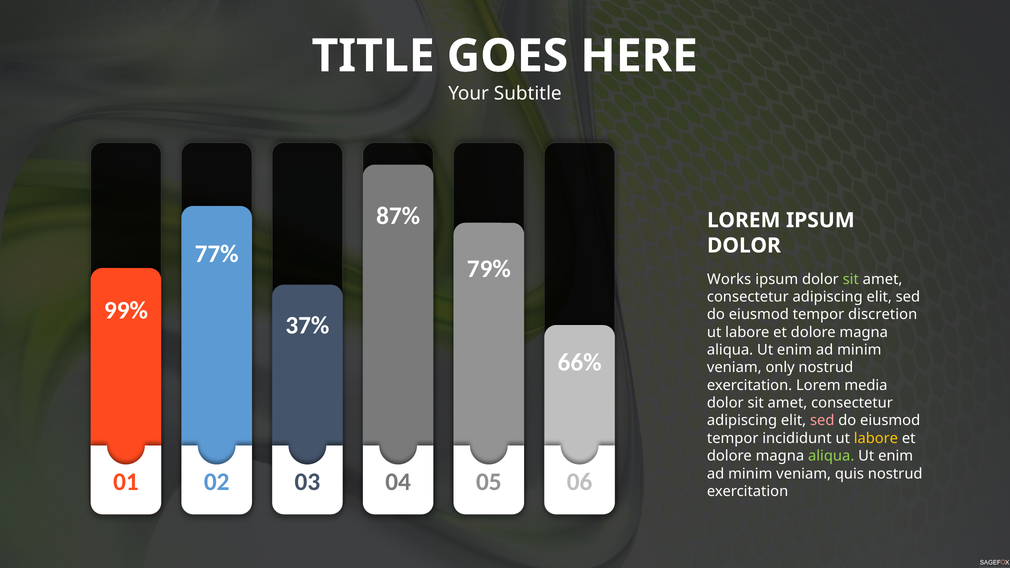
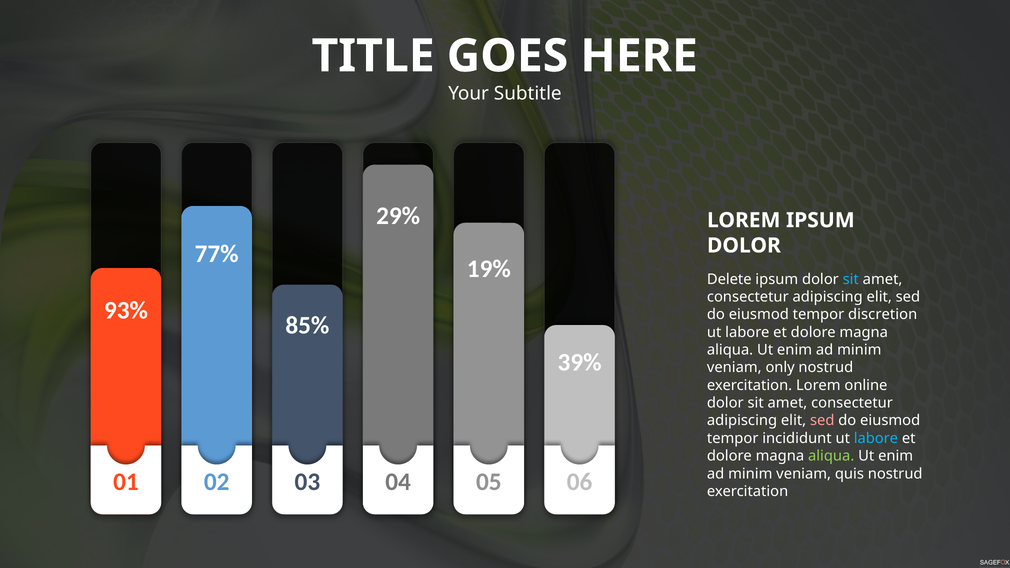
87%: 87% -> 29%
79%: 79% -> 19%
Works: Works -> Delete
sit at (851, 279) colour: light green -> light blue
99%: 99% -> 93%
37%: 37% -> 85%
66%: 66% -> 39%
media: media -> online
labore at (876, 438) colour: yellow -> light blue
